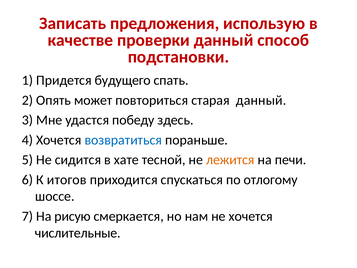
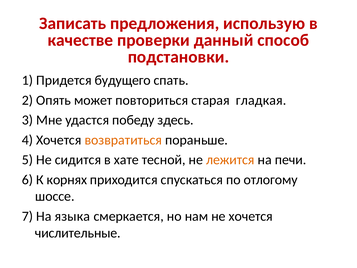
старая данный: данный -> гладкая
возвратиться colour: blue -> orange
итогов: итогов -> корнях
рисую: рисую -> языка
